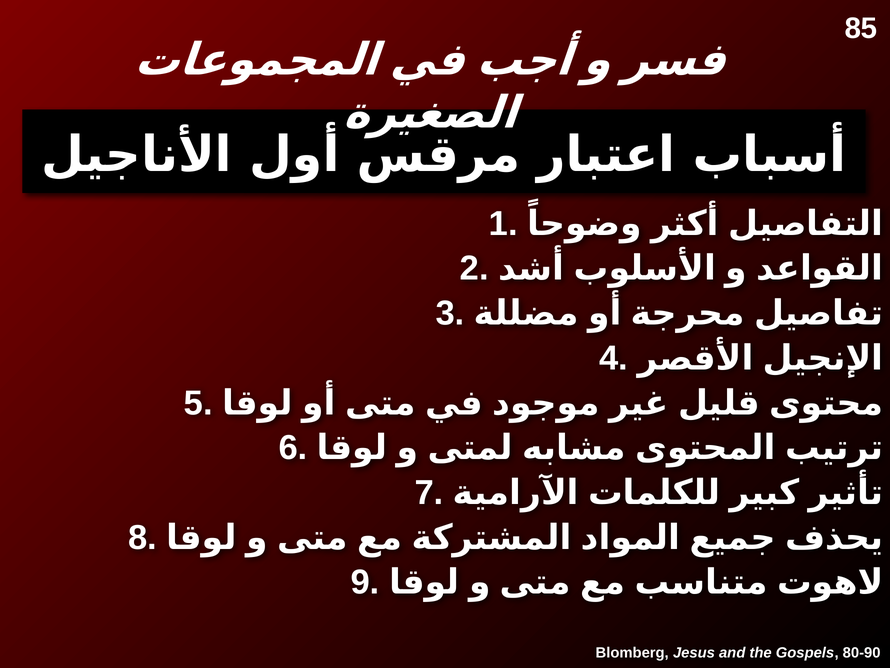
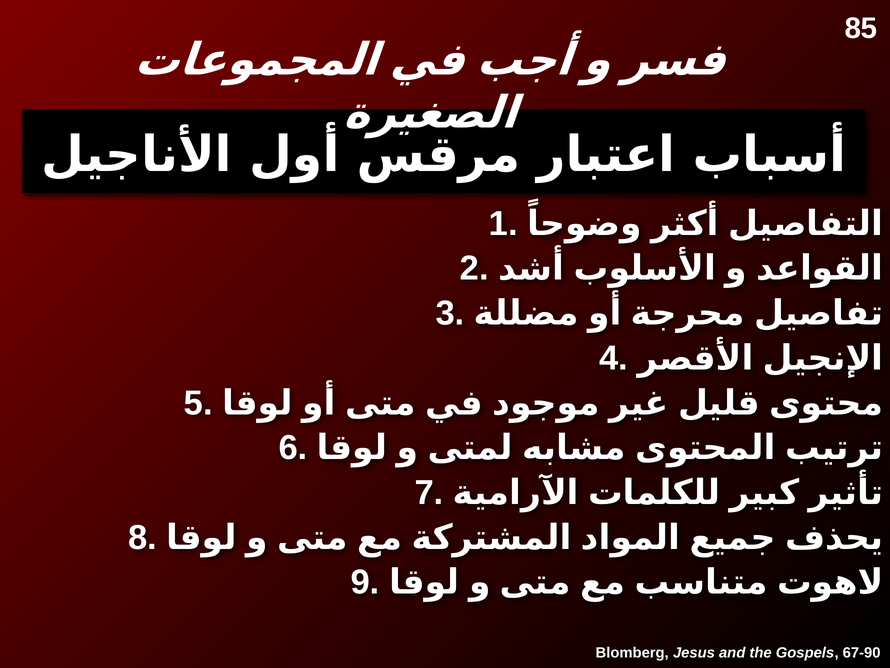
80-90: 80-90 -> 67-90
